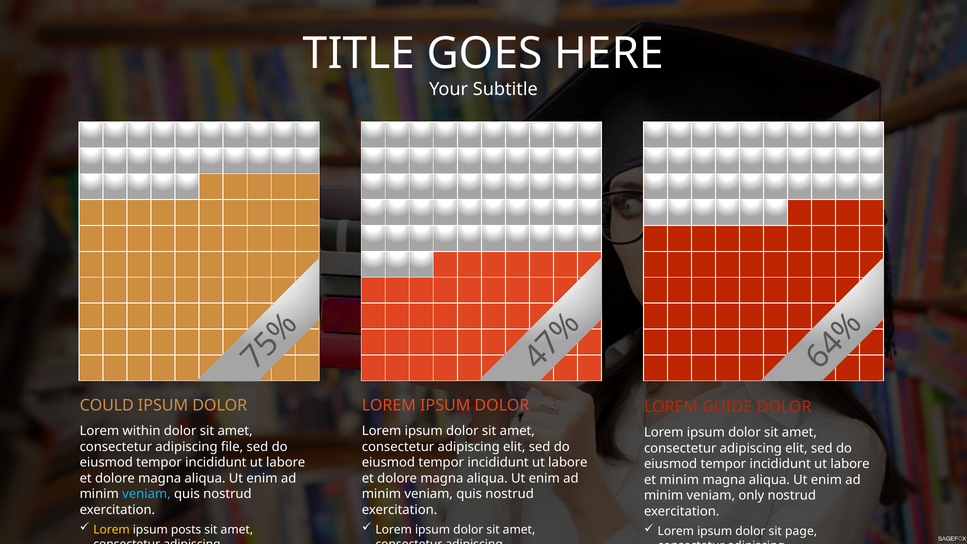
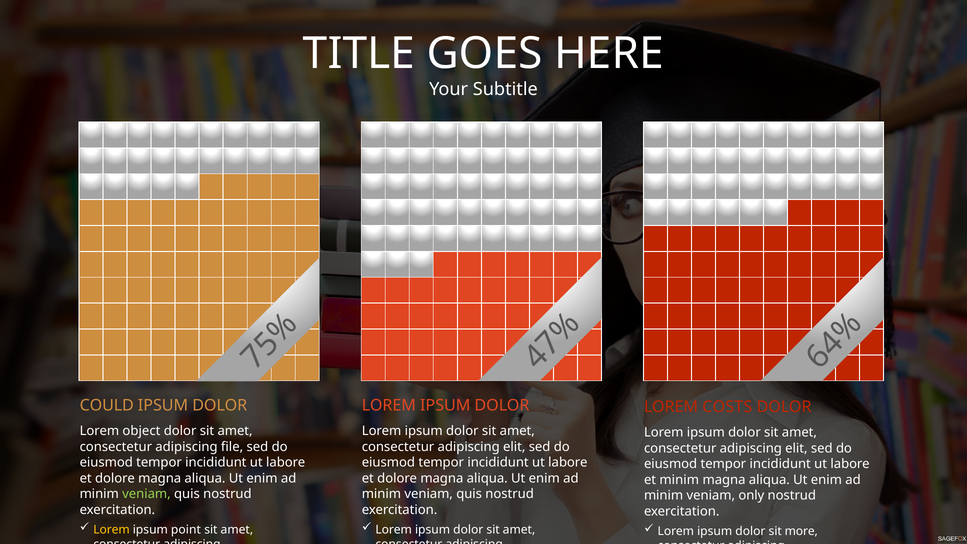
GUIDE: GUIDE -> COSTS
within: within -> object
veniam at (146, 494) colour: light blue -> light green
posts: posts -> point
page: page -> more
